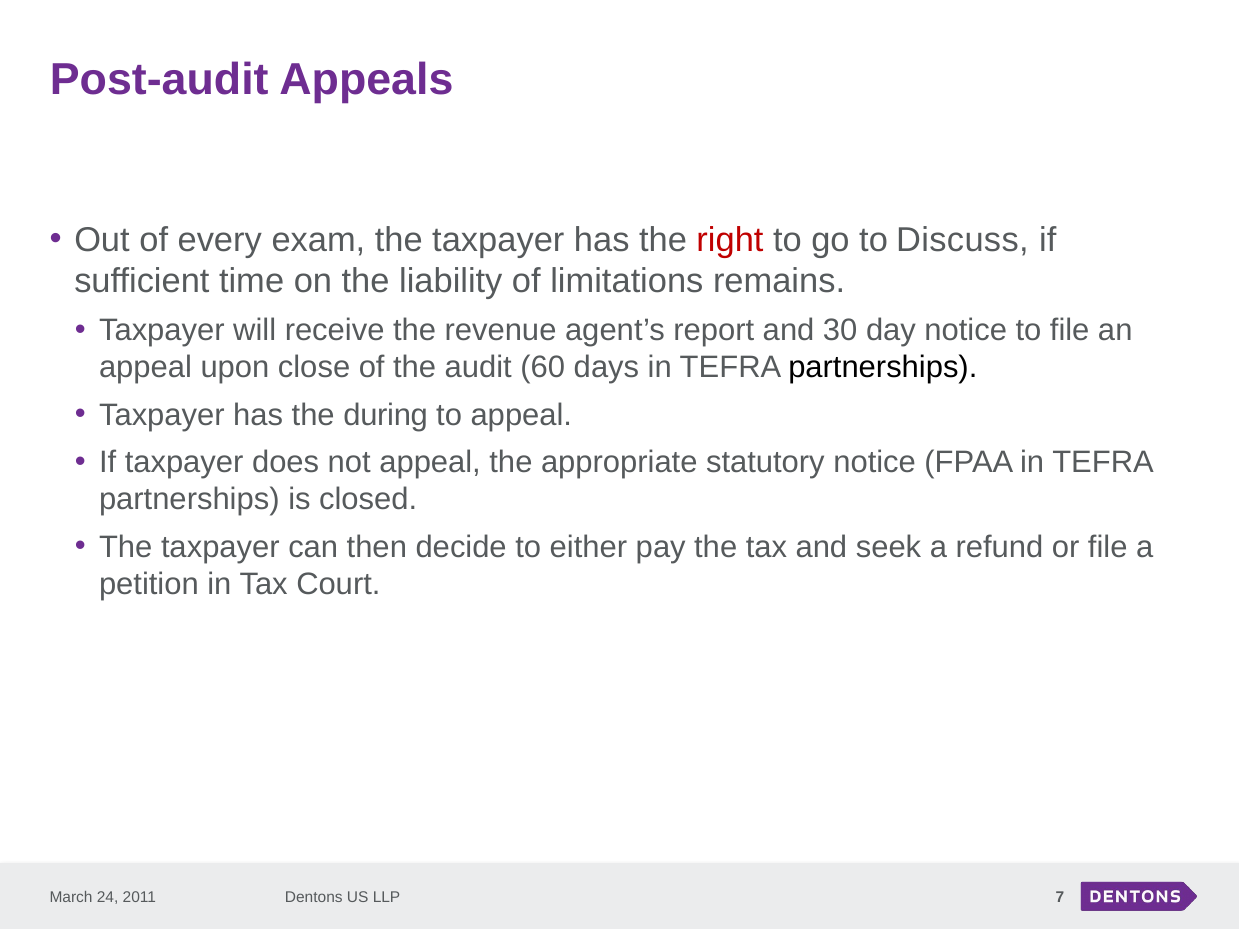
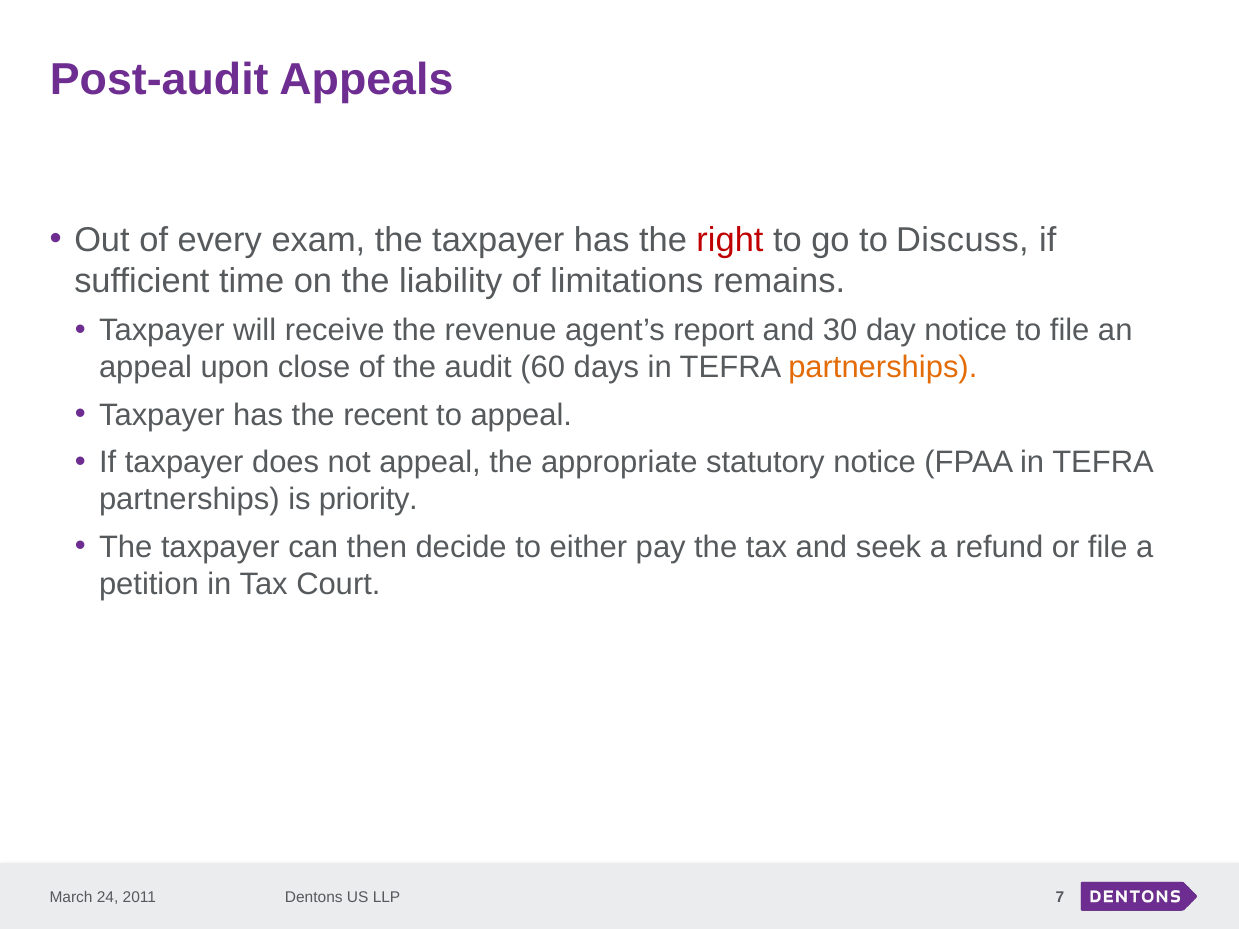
partnerships at (883, 368) colour: black -> orange
during: during -> recent
closed: closed -> priority
